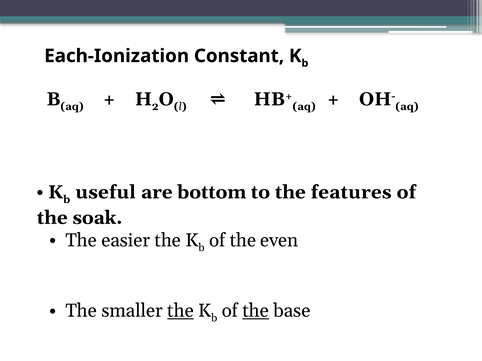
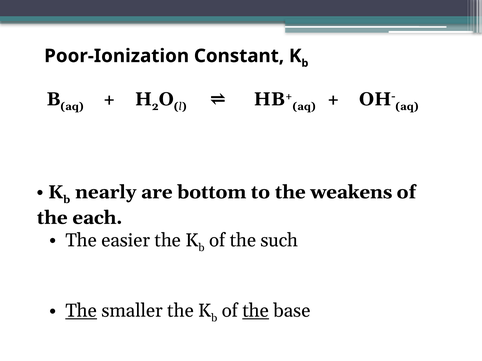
Each-Ionization: Each-Ionization -> Poor-Ionization
useful: useful -> nearly
features: features -> weakens
soak: soak -> each
even: even -> such
The at (81, 311) underline: none -> present
the at (181, 311) underline: present -> none
